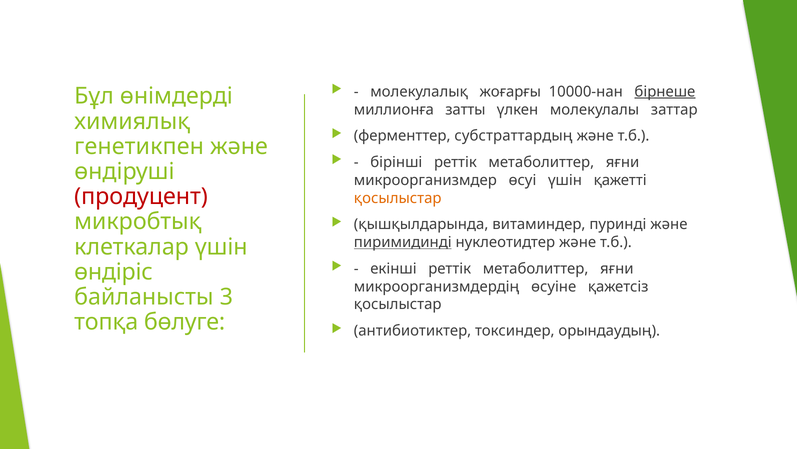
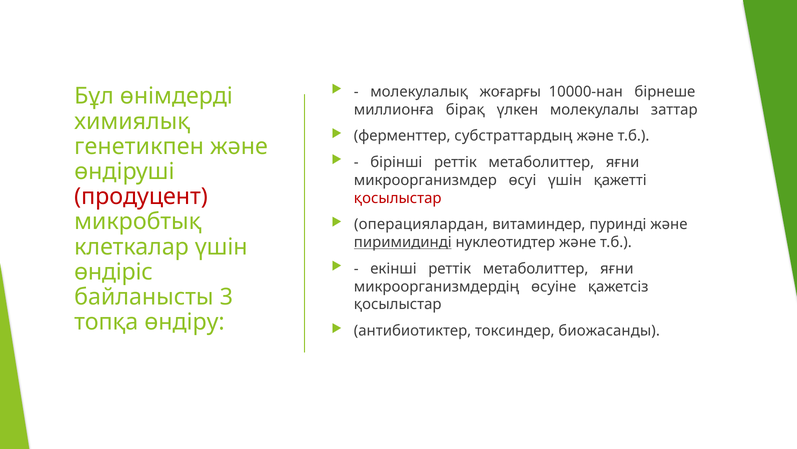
бірнеше underline: present -> none
затты: затты -> бірақ
қосылыстар at (398, 198) colour: orange -> red
қышқылдарында: қышқылдарында -> операциялардан
бөлуге: бөлуге -> өндіру
орындаудың: орындаудың -> биожасанды
